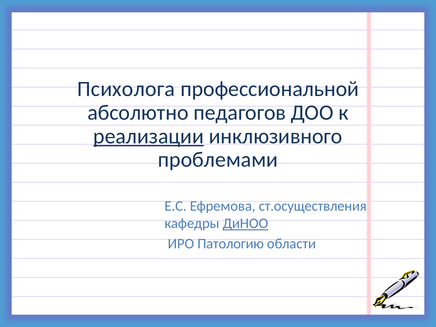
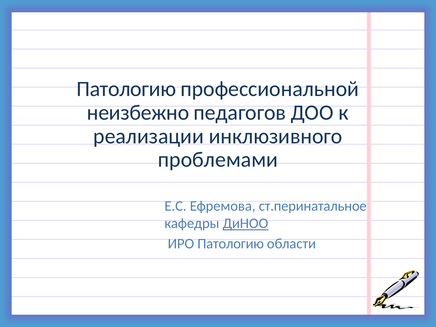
Психолога at (126, 89): Психолога -> Патологию
абсолютно: абсолютно -> неизбежно
реализации underline: present -> none
ст.осуществления: ст.осуществления -> ст.перинатальное
